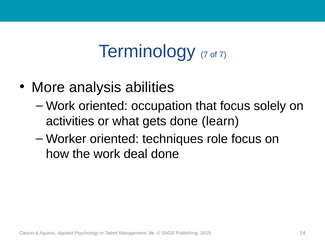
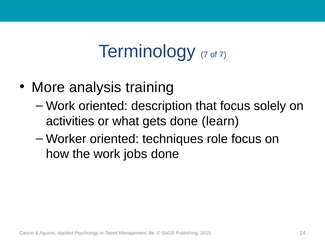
abilities: abilities -> training
occupation: occupation -> description
deal: deal -> jobs
